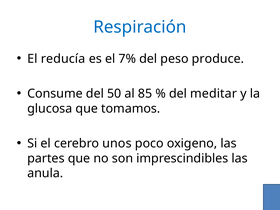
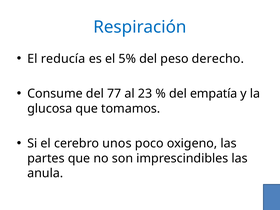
7%: 7% -> 5%
produce: produce -> derecho
50: 50 -> 77
85: 85 -> 23
meditar: meditar -> empatía
